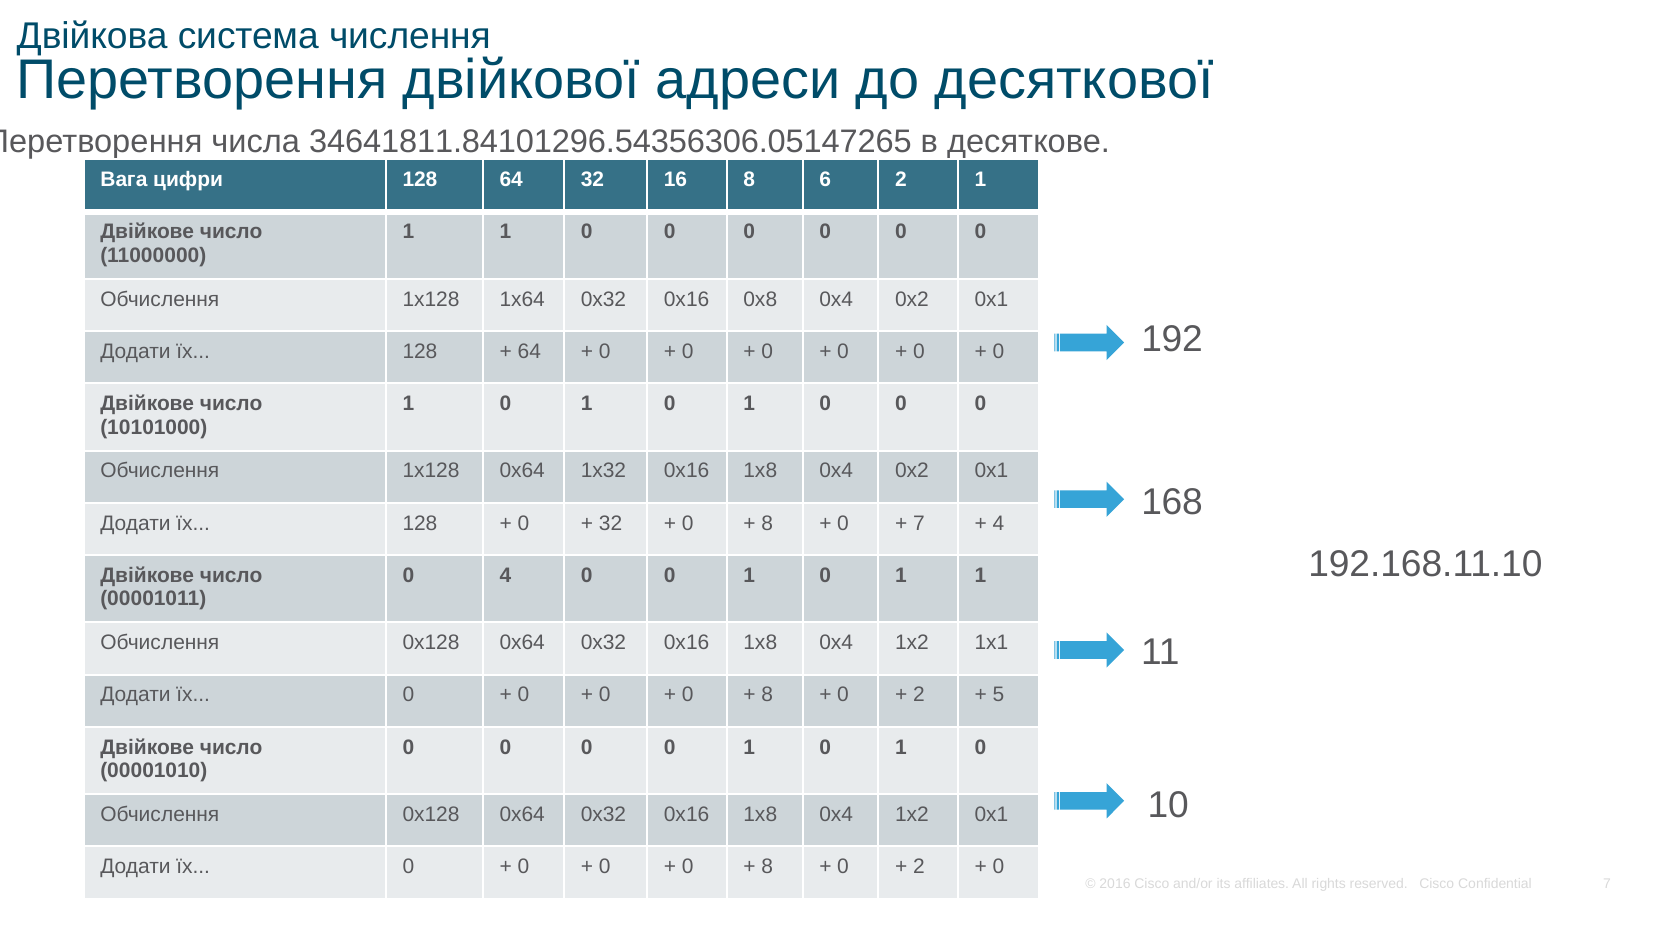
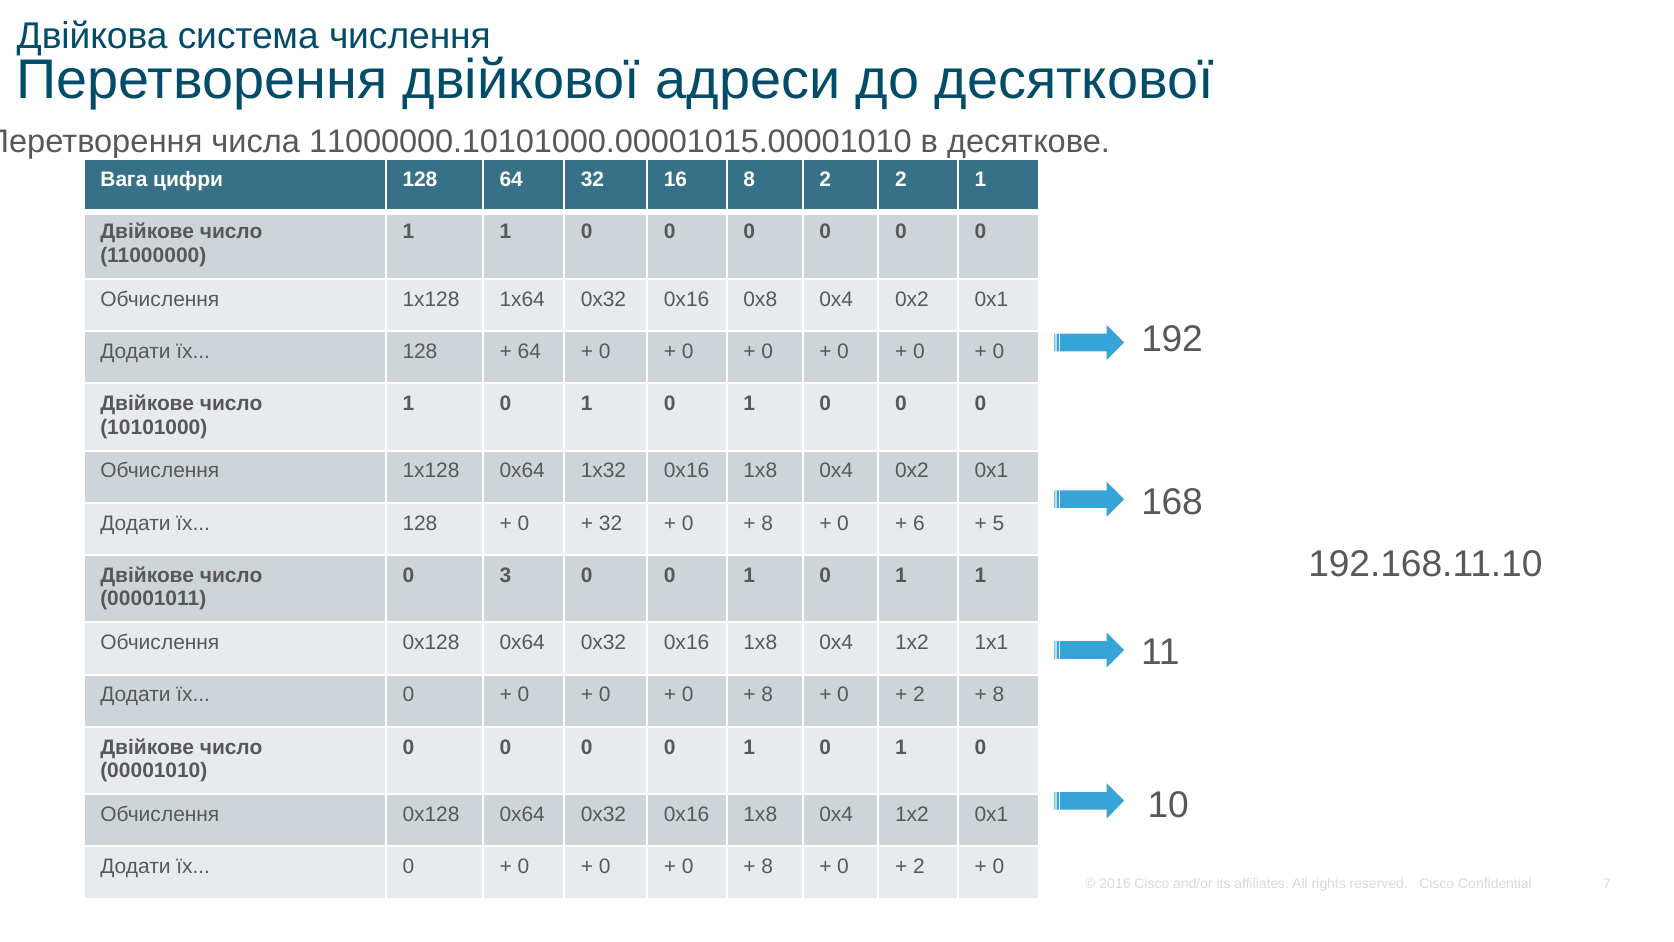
34641811.84101296.54356306.05147265: 34641811.84101296.54356306.05147265 -> 11000000.10101000.00001015.00001010
8 6: 6 -> 2
7 at (919, 523): 7 -> 6
4 at (998, 523): 4 -> 5
0 4: 4 -> 3
5 at (998, 695): 5 -> 8
